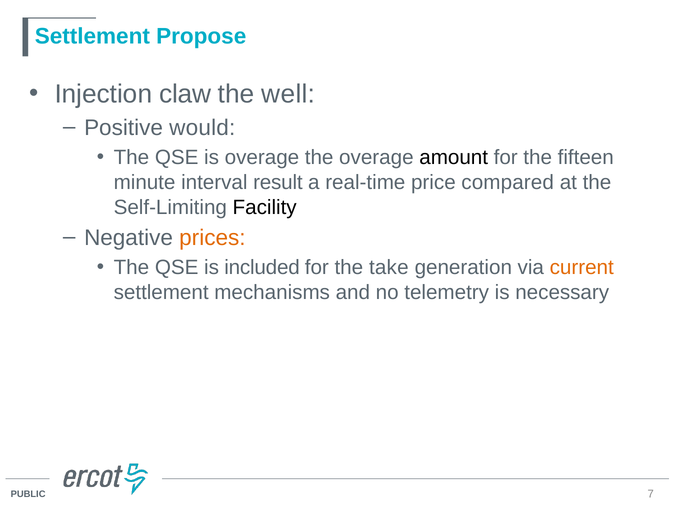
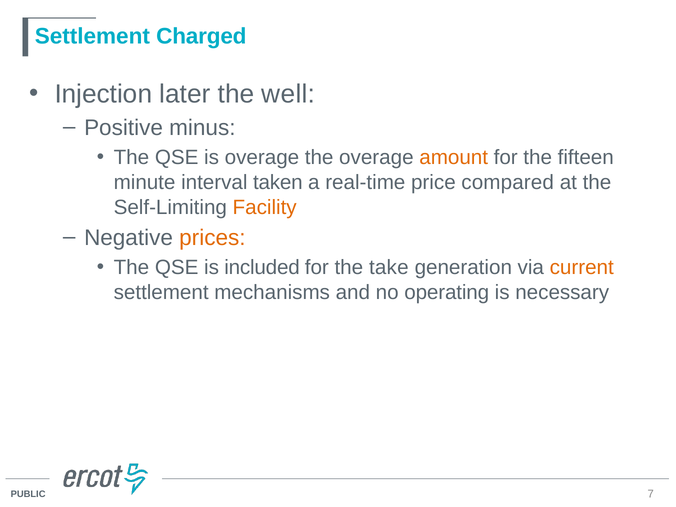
Propose: Propose -> Charged
claw: claw -> later
would: would -> minus
amount colour: black -> orange
result: result -> taken
Facility colour: black -> orange
telemetry: telemetry -> operating
